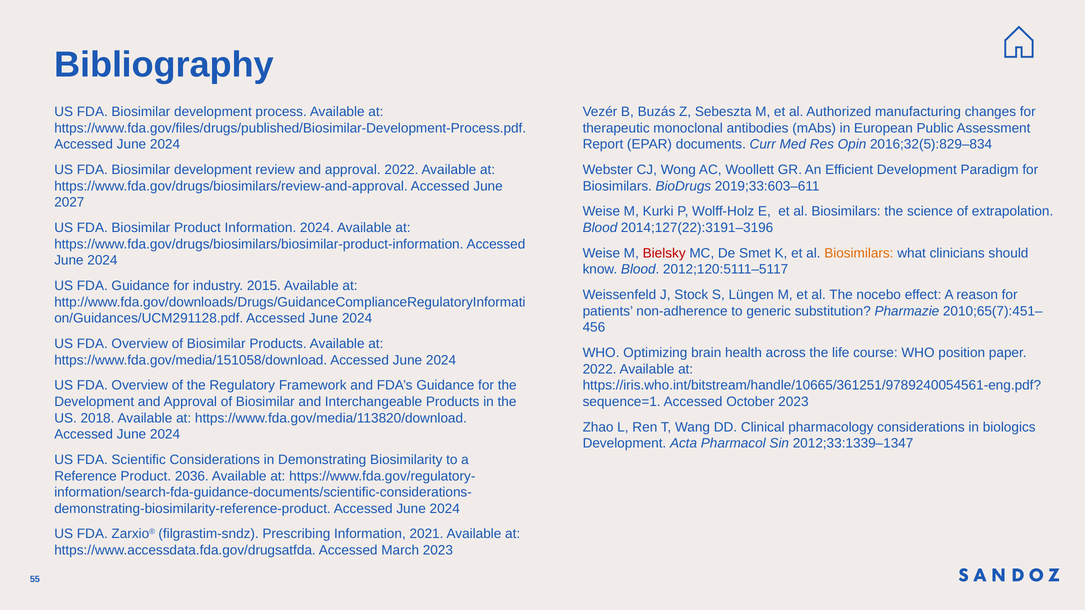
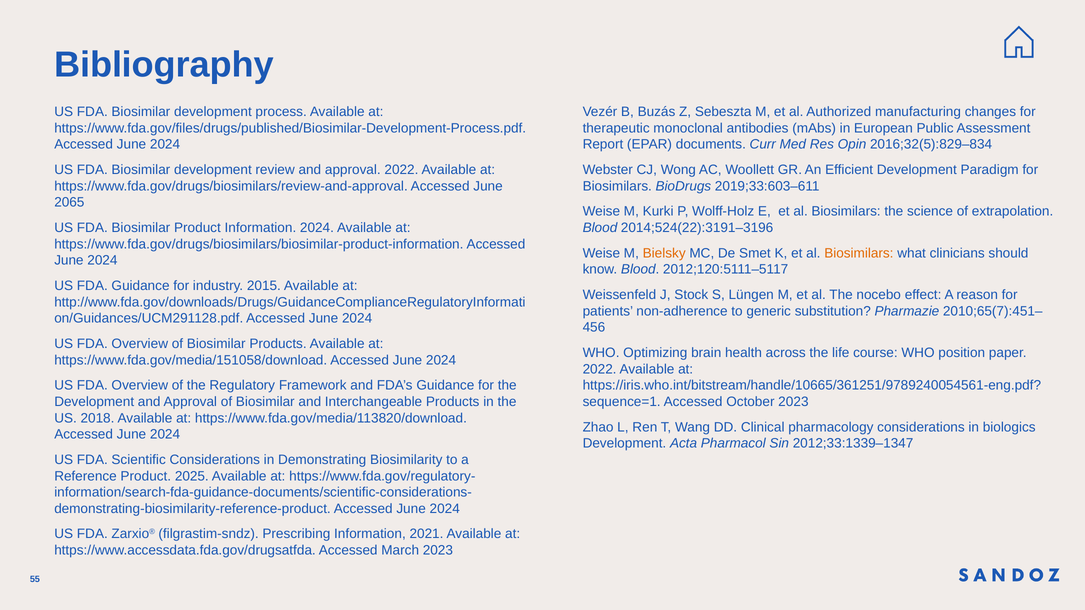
2027: 2027 -> 2065
2014;127(22):3191–3196: 2014;127(22):3191–3196 -> 2014;524(22):3191–3196
Bielsky colour: red -> orange
2036: 2036 -> 2025
